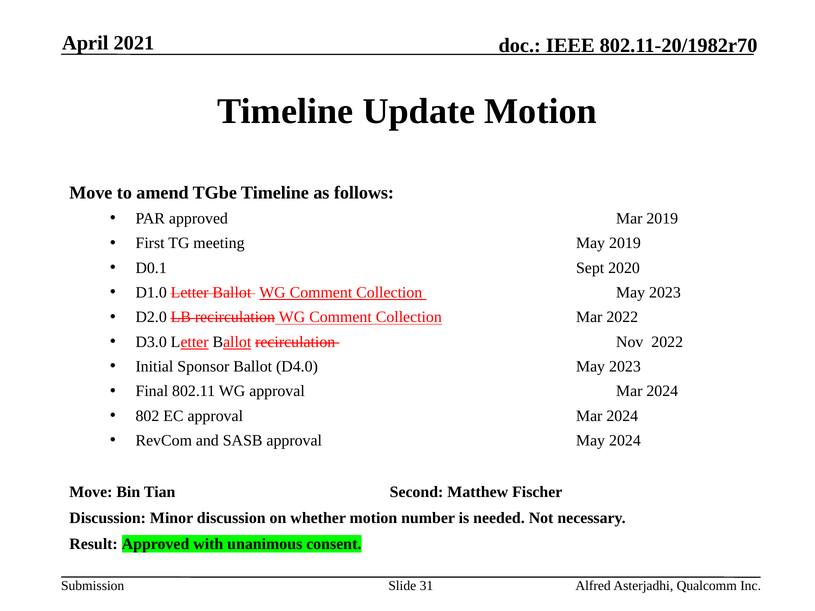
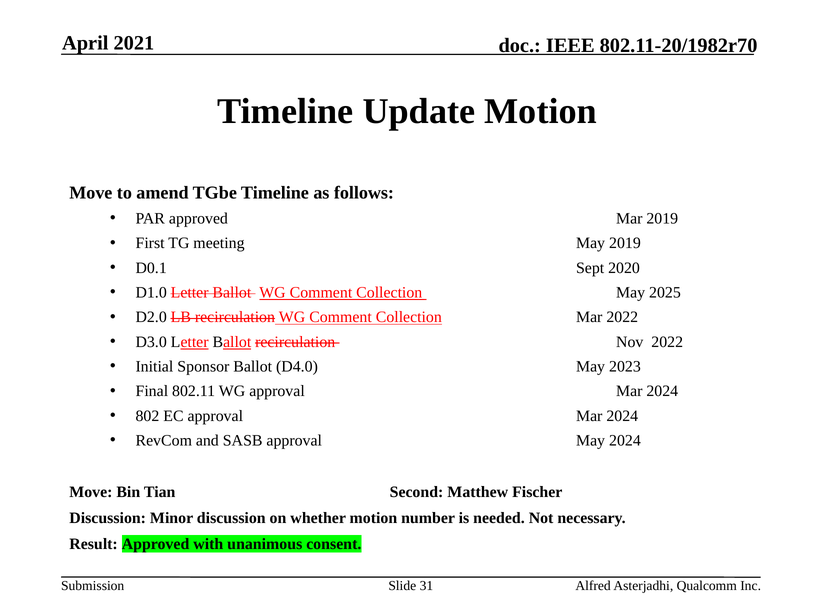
Collection May 2023: 2023 -> 2025
